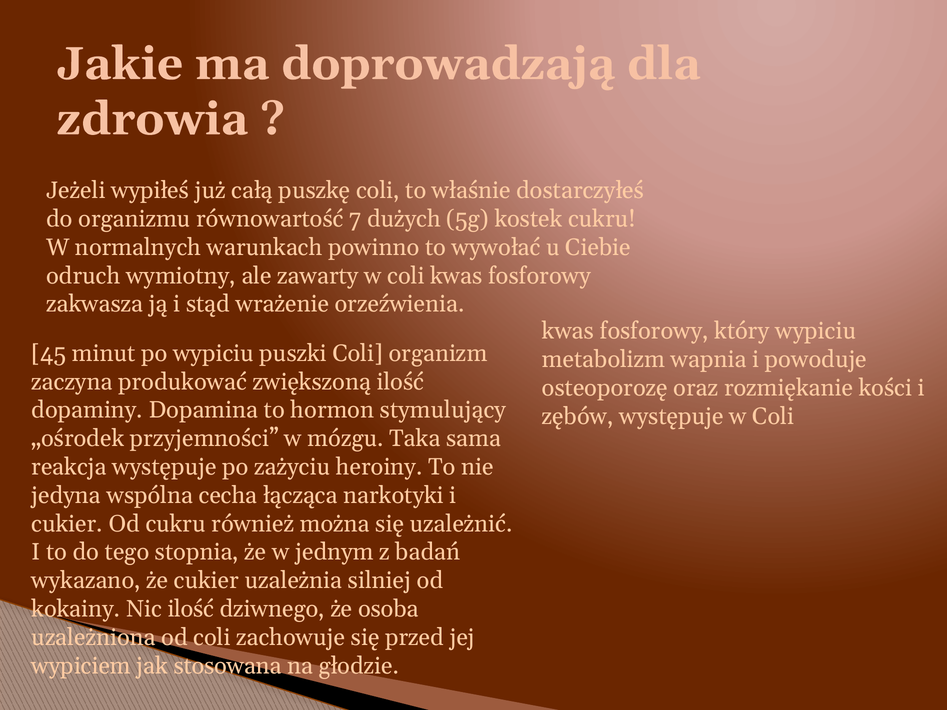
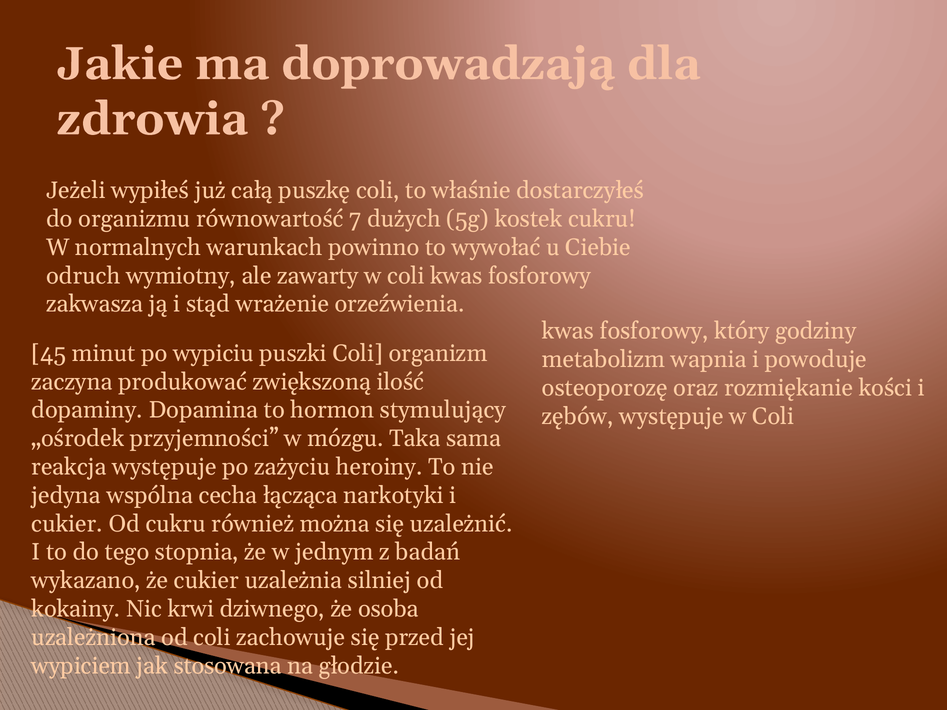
który wypiciu: wypiciu -> godziny
Nic ilość: ilość -> krwi
